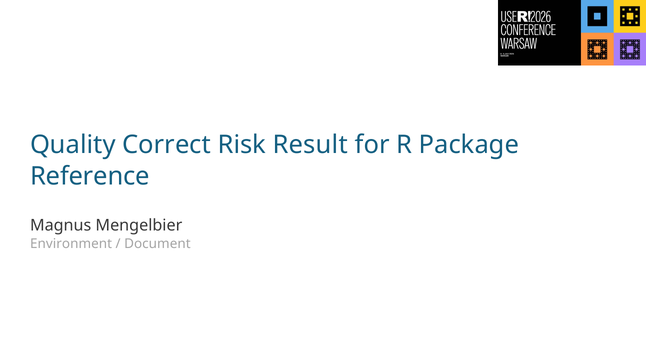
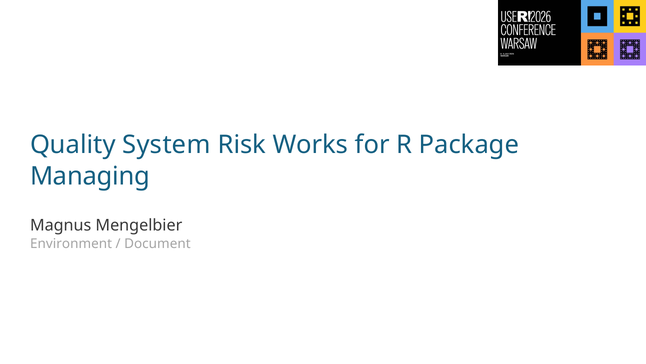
Correct: Correct -> System
Result: Result -> Works
Reference: Reference -> Managing
